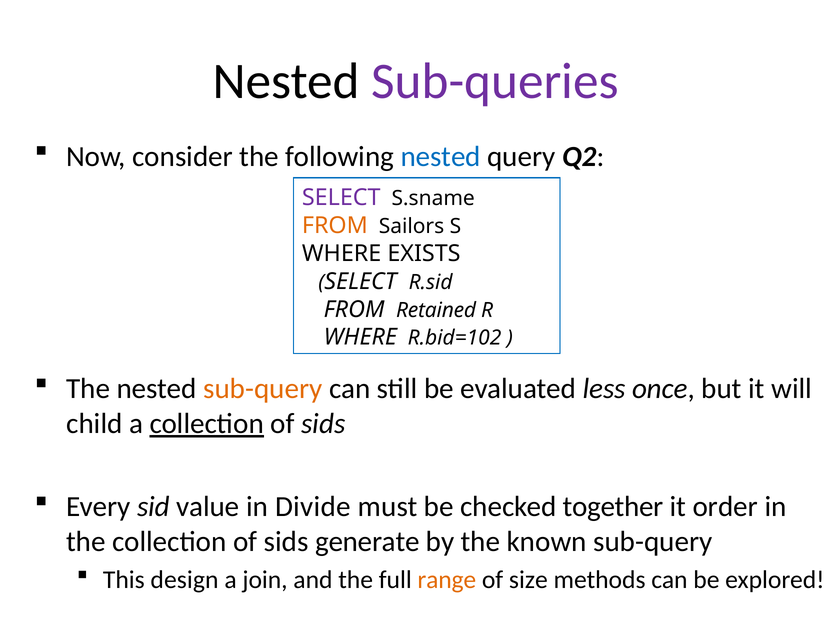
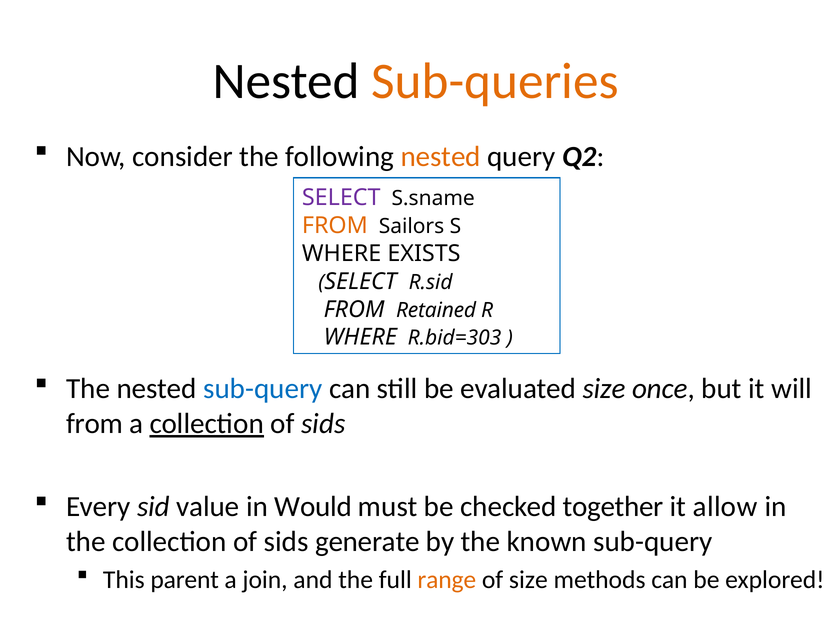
Sub-queries colour: purple -> orange
nested at (441, 157) colour: blue -> orange
R.bid=102: R.bid=102 -> R.bid=303
sub-query at (263, 389) colour: orange -> blue
evaluated less: less -> size
child at (94, 424): child -> from
Divide: Divide -> Would
order: order -> allow
design: design -> parent
